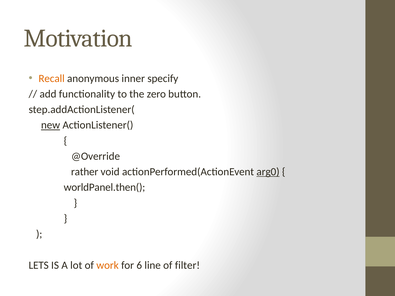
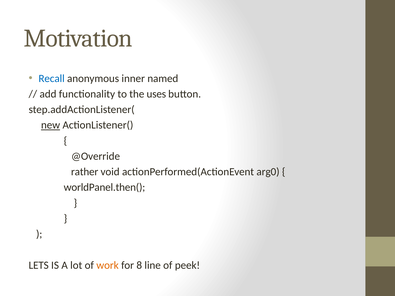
Recall colour: orange -> blue
specify: specify -> named
zero: zero -> uses
arg0 underline: present -> none
6: 6 -> 8
filter: filter -> peek
